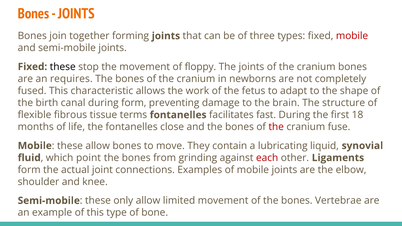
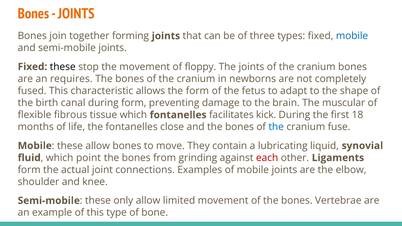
mobile at (352, 36) colour: red -> blue
the work: work -> form
structure: structure -> muscular
tissue terms: terms -> which
fast: fast -> kick
the at (276, 127) colour: red -> blue
